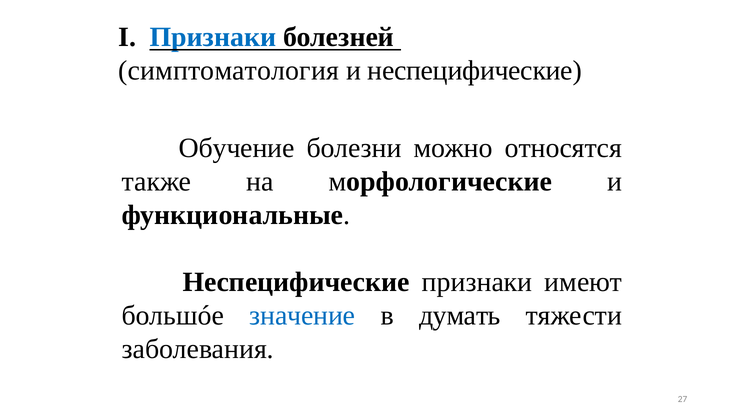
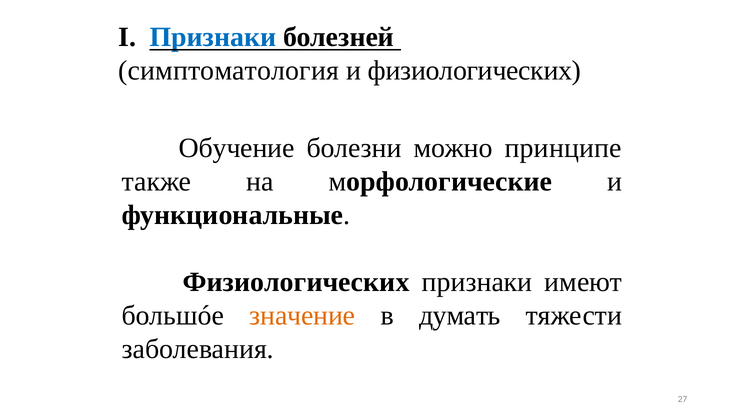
и неспецифические: неспецифические -> физиологических
относятся: относятся -> принципе
Неспецифические at (296, 282): Неспецифические -> Физиологических
значение colour: blue -> orange
